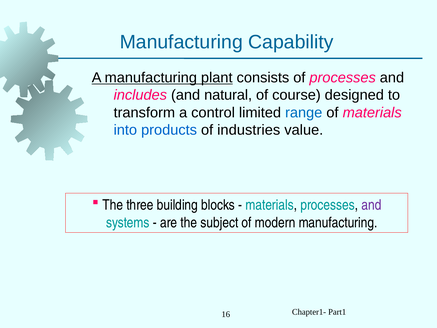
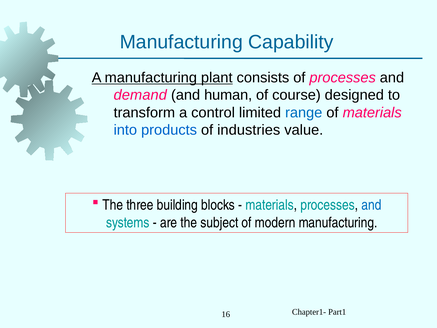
includes: includes -> demand
natural: natural -> human
and at (371, 205) colour: purple -> blue
